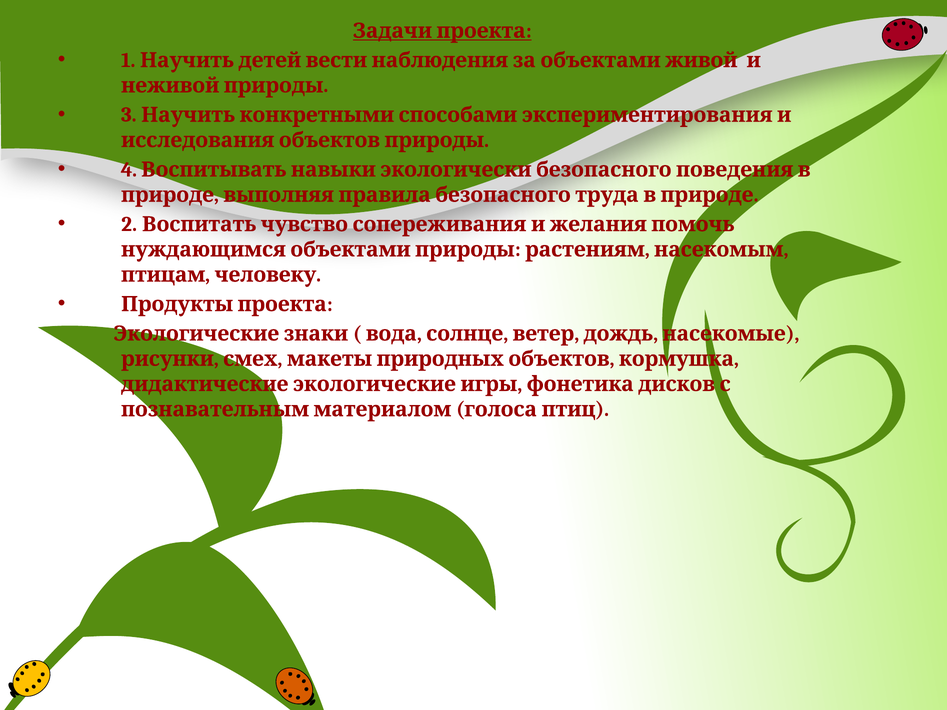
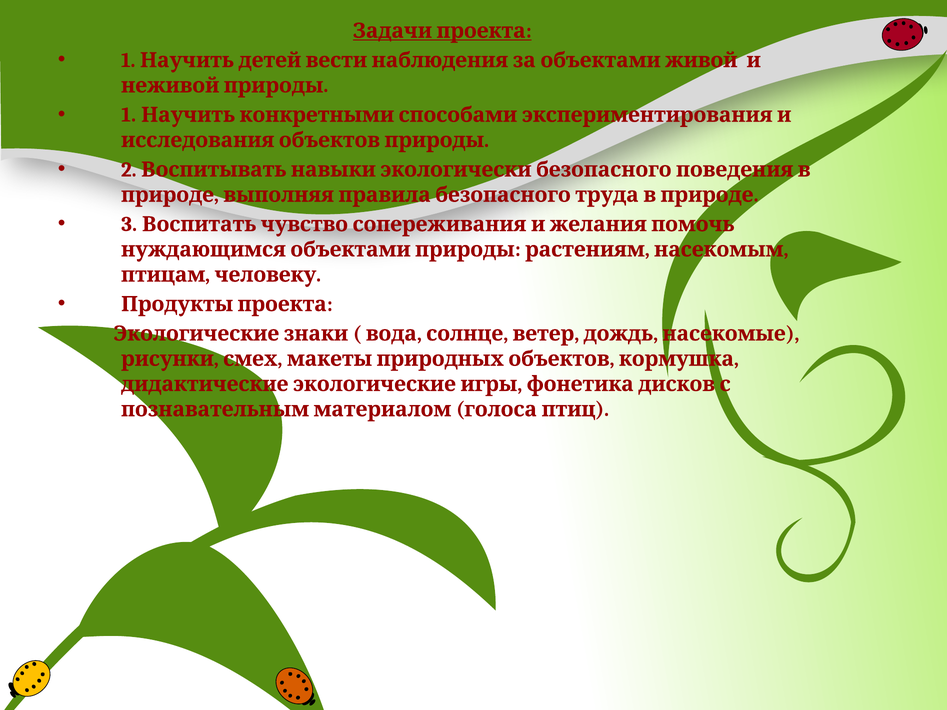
3 at (129, 115): 3 -> 1
4: 4 -> 2
2: 2 -> 3
